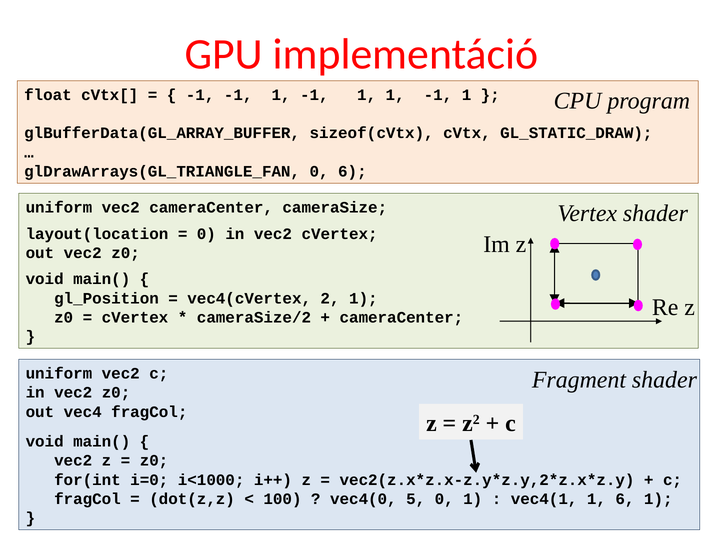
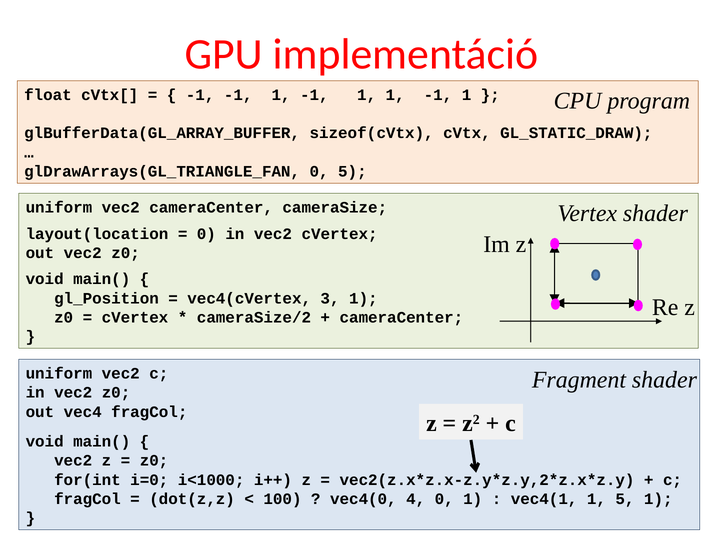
0 6: 6 -> 5
2: 2 -> 3
5: 5 -> 4
1 6: 6 -> 5
